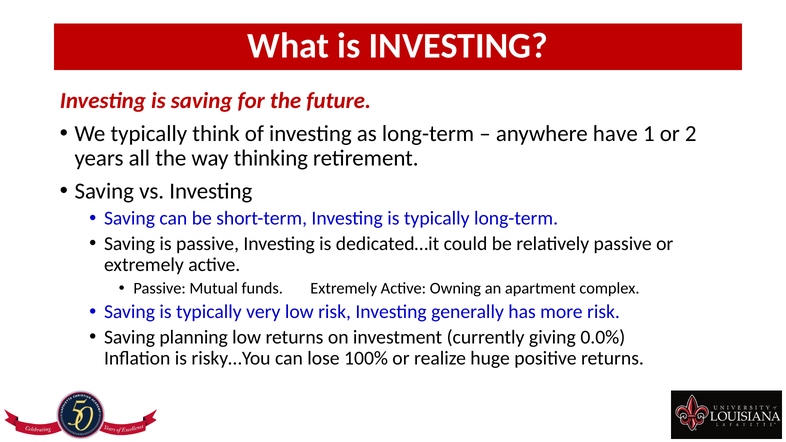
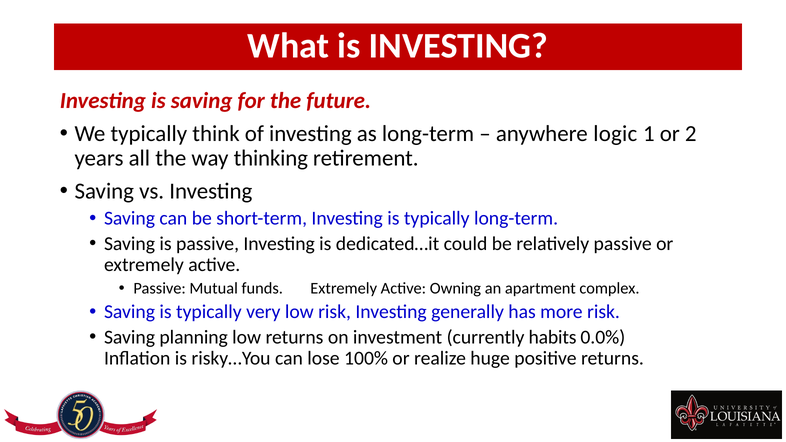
have: have -> logic
giving: giving -> habits
